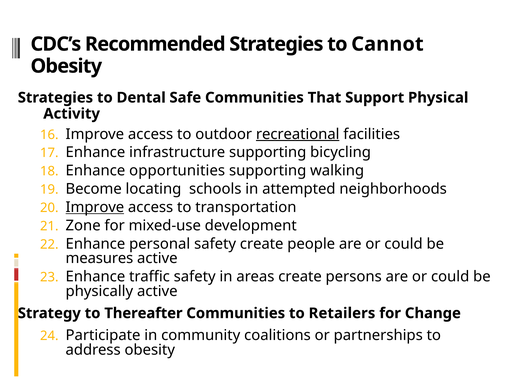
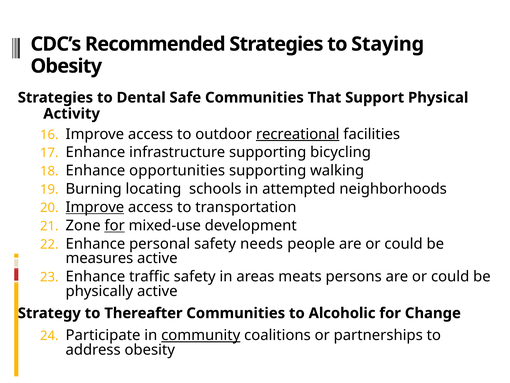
Cannot: Cannot -> Staying
Become: Become -> Burning
for at (115, 225) underline: none -> present
safety create: create -> needs
areas create: create -> meats
Retailers: Retailers -> Alcoholic
community underline: none -> present
